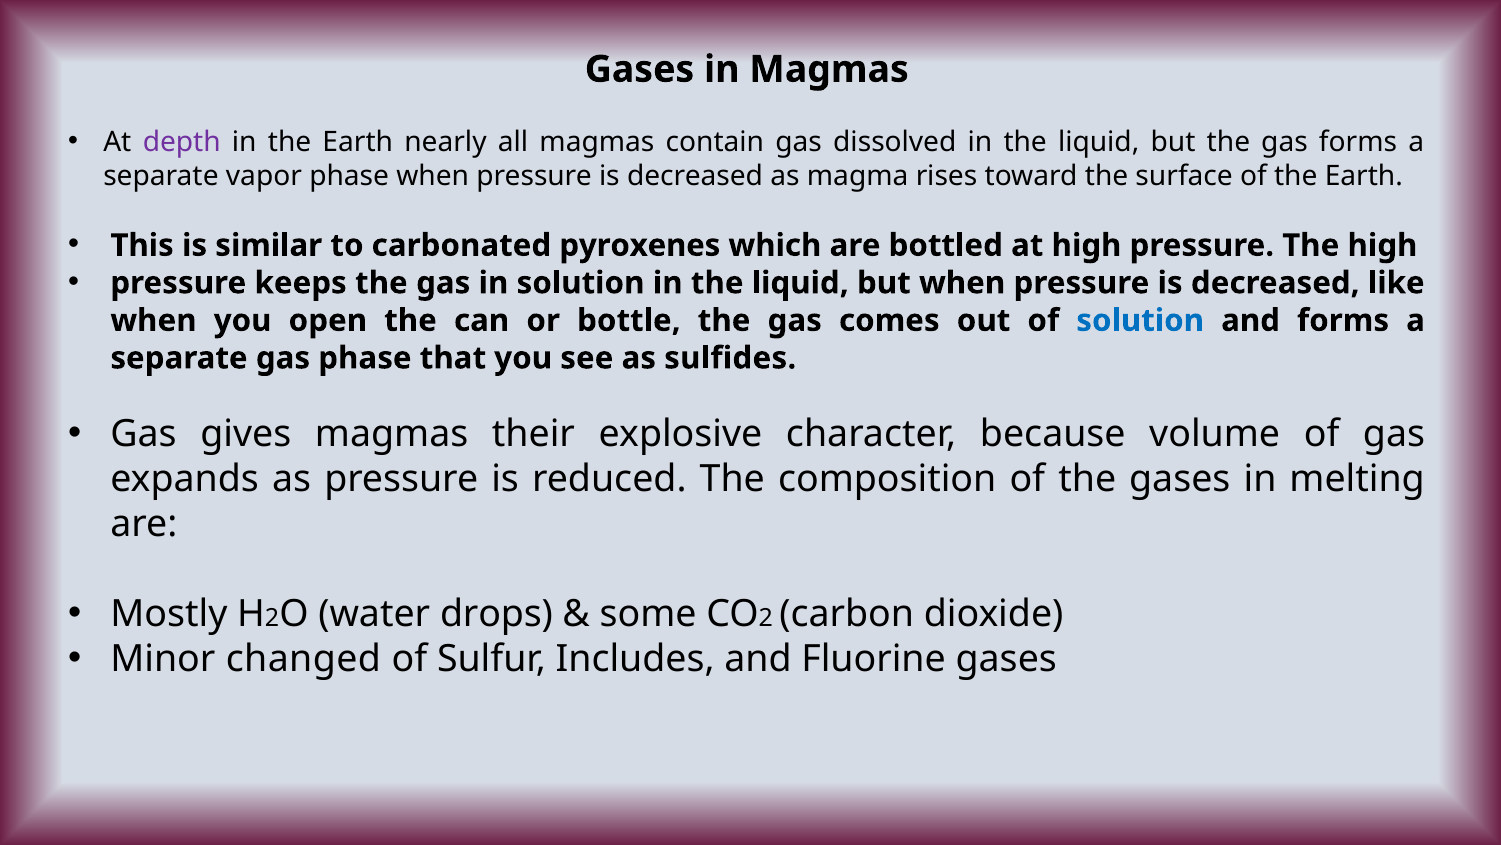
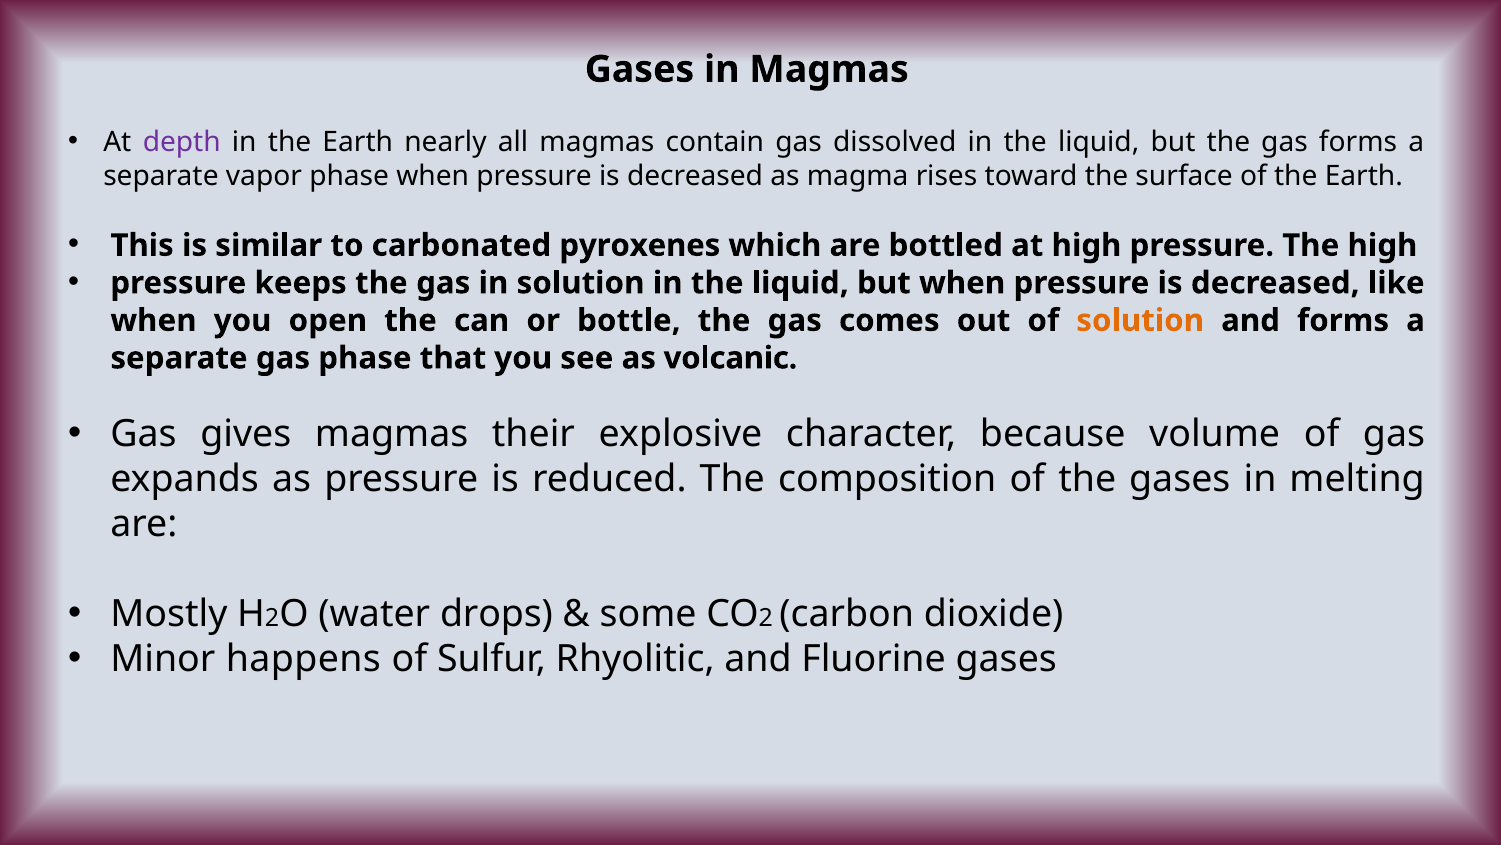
solution at (1140, 320) colour: blue -> orange
sulfides: sulfides -> volcanic
changed: changed -> happens
Includes: Includes -> Rhyolitic
